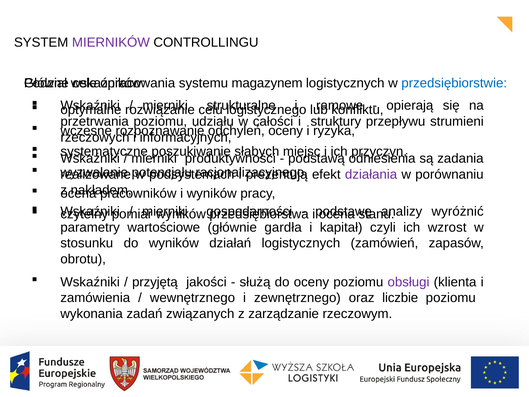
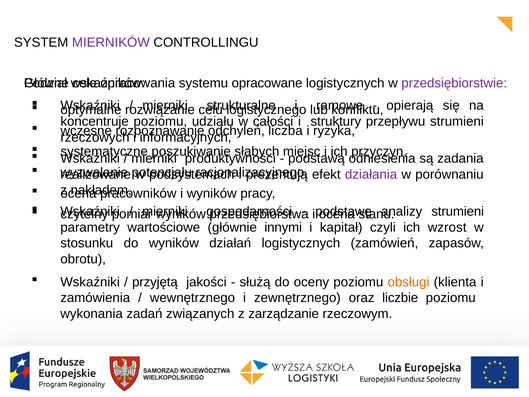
magazynem: magazynem -> opracowane
przedsiębiorstwie colour: blue -> purple
przetrwania: przetrwania -> koncentruje
odchyleń oceny: oceny -> liczba
analizy wyróżnić: wyróżnić -> strumieni
gardła: gardła -> innymi
obsługi colour: purple -> orange
